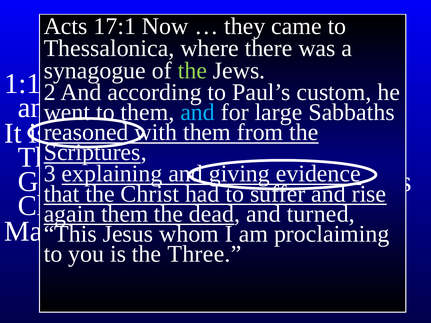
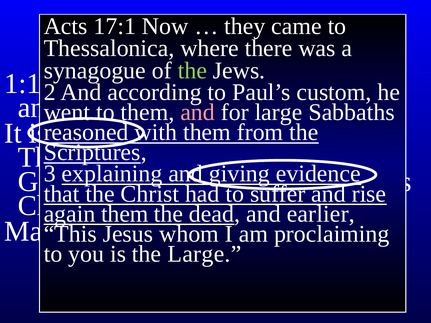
and at (198, 112) colour: light blue -> pink
turned: turned -> earlier
the Three: Three -> Large
